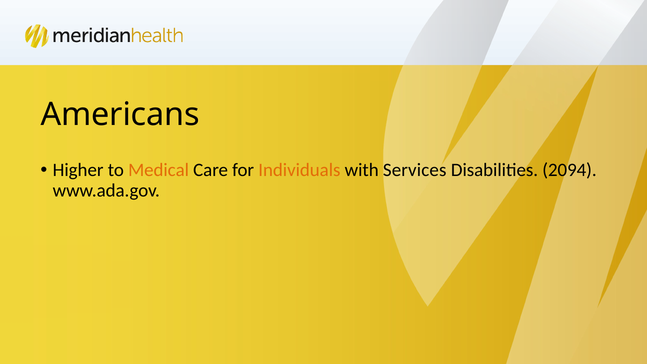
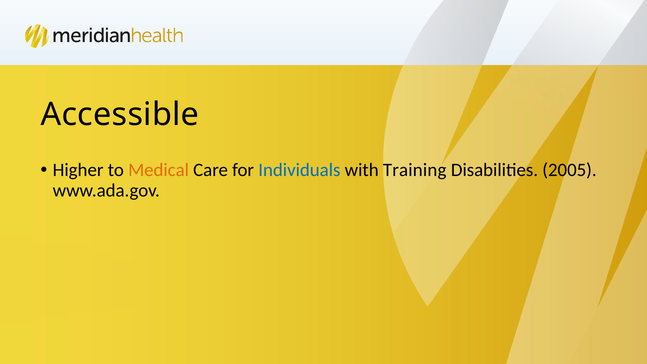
Americans: Americans -> Accessible
Individuals colour: orange -> blue
Services: Services -> Training
2094: 2094 -> 2005
